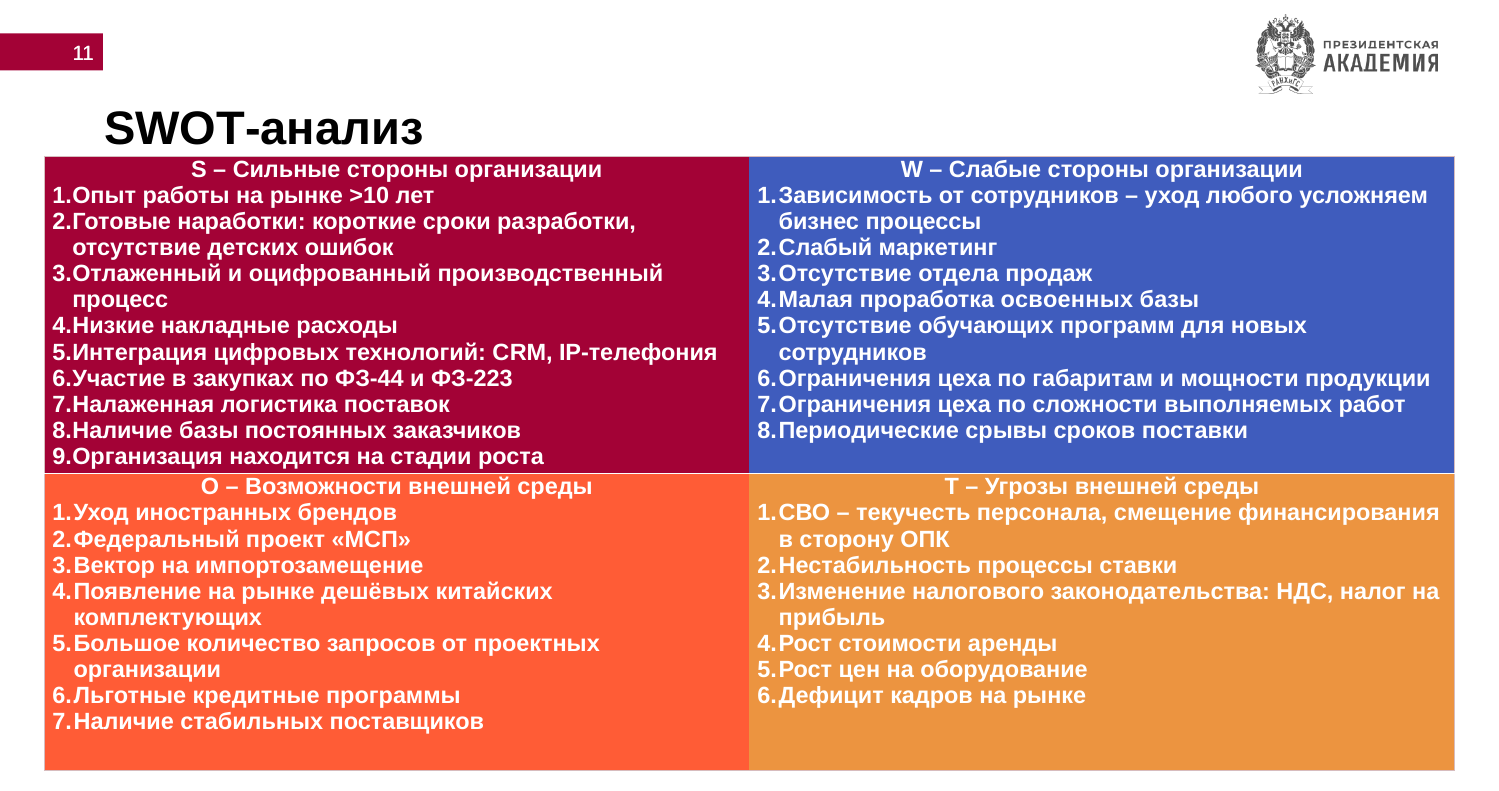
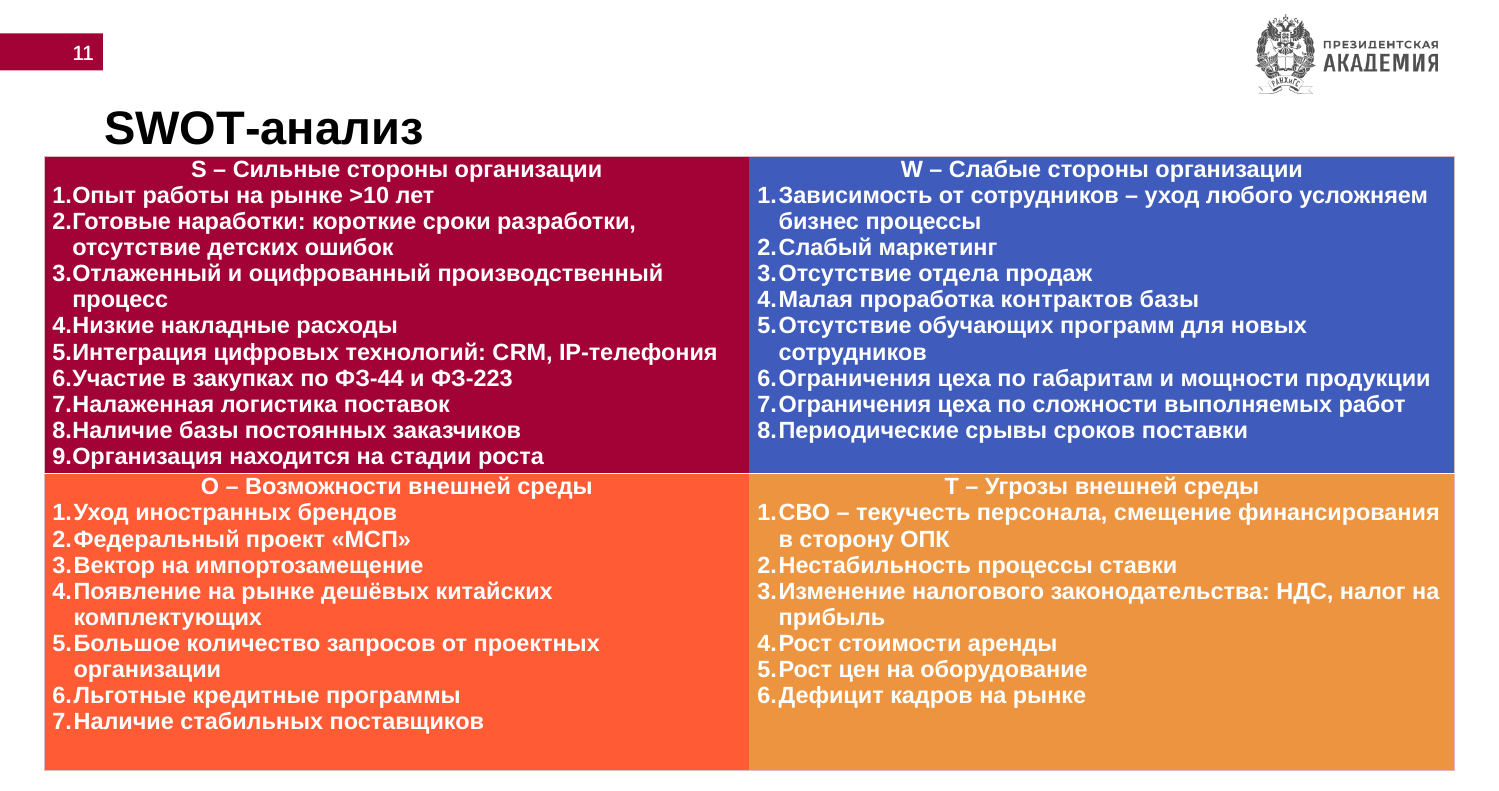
освоенных: освоенных -> контрактов
